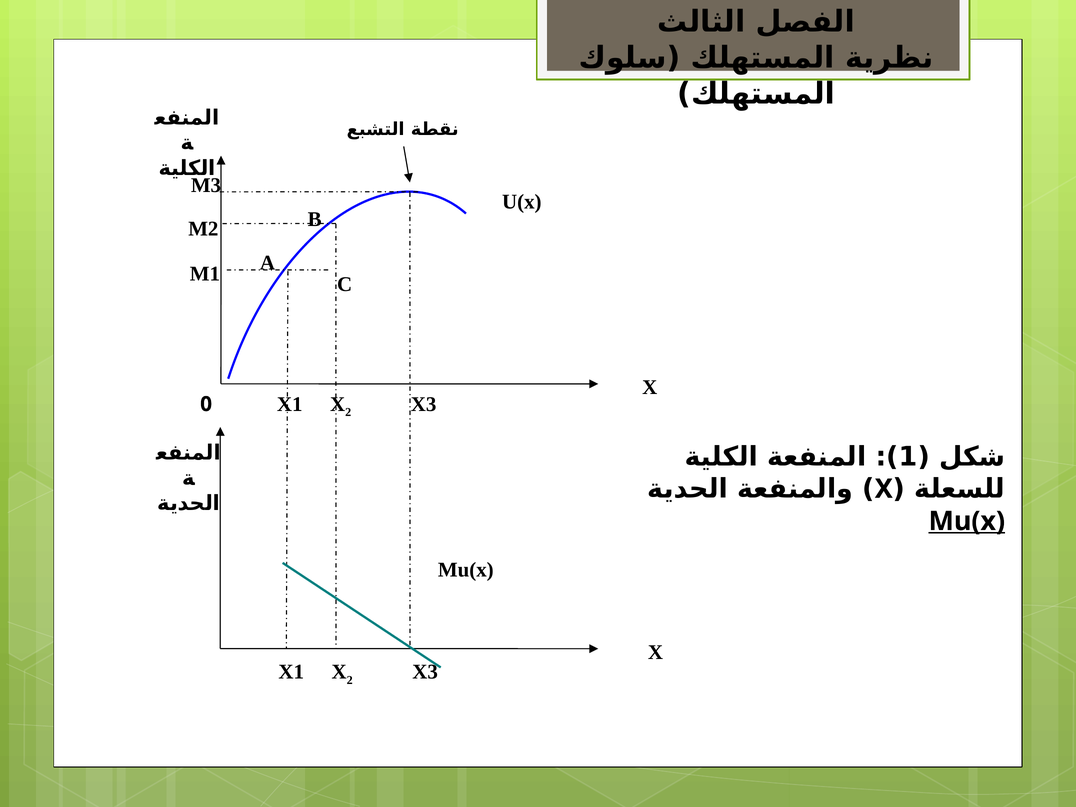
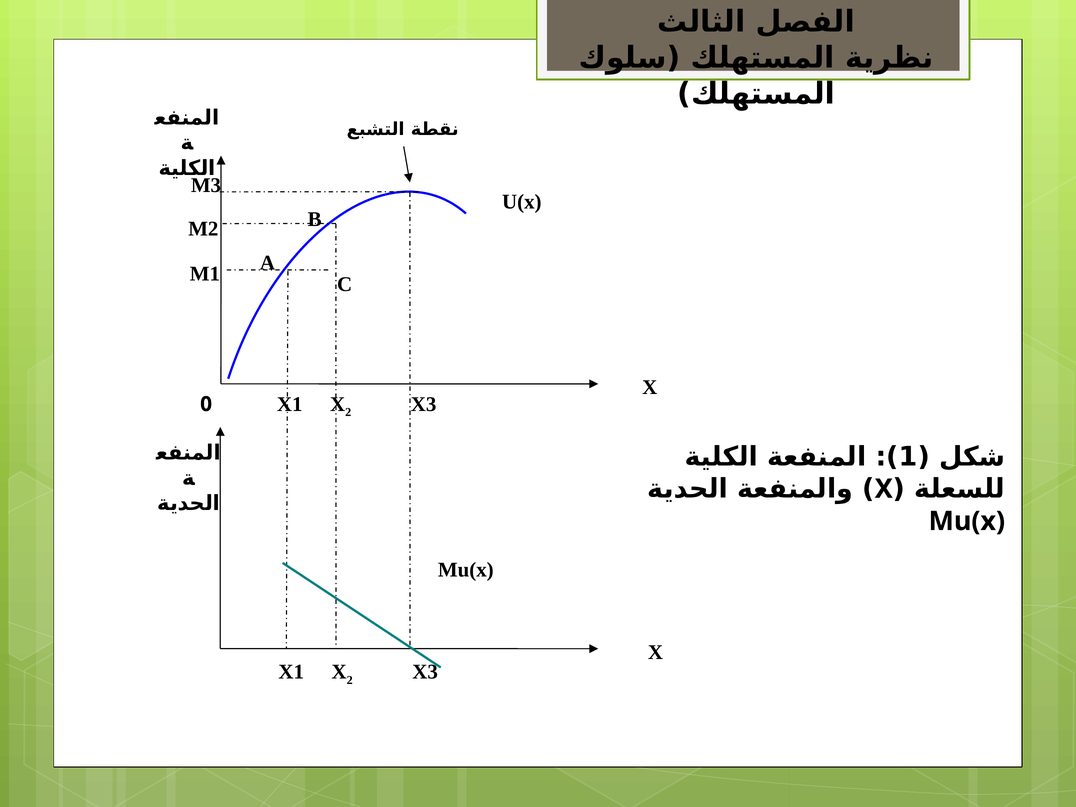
Mu(x at (967, 521) underline: present -> none
